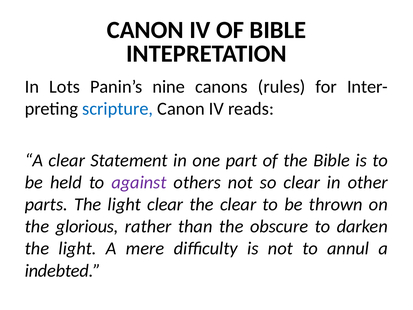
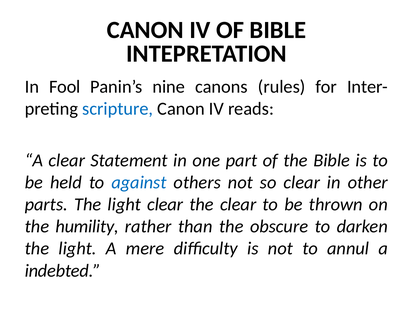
Lots: Lots -> Fool
against colour: purple -> blue
glorious: glorious -> humility
